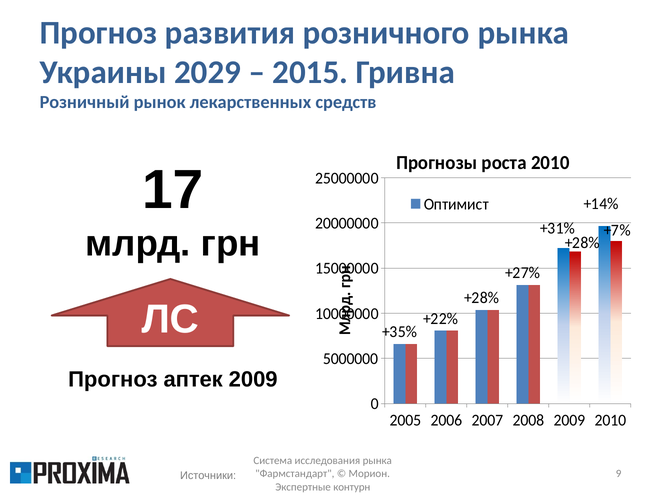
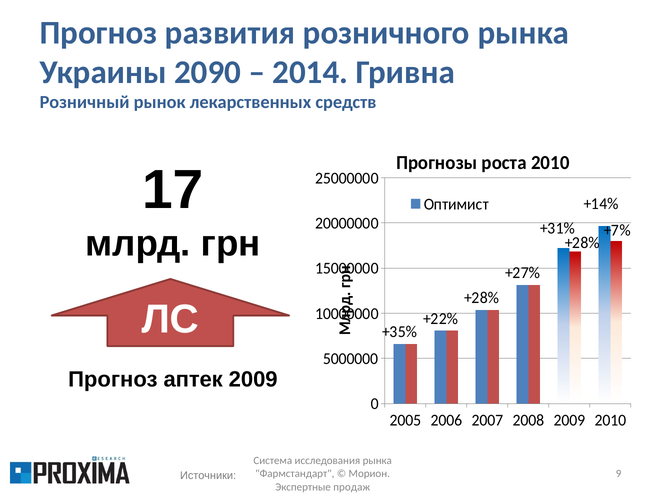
2029: 2029 -> 2090
2015: 2015 -> 2014
контурн: контурн -> продаж
